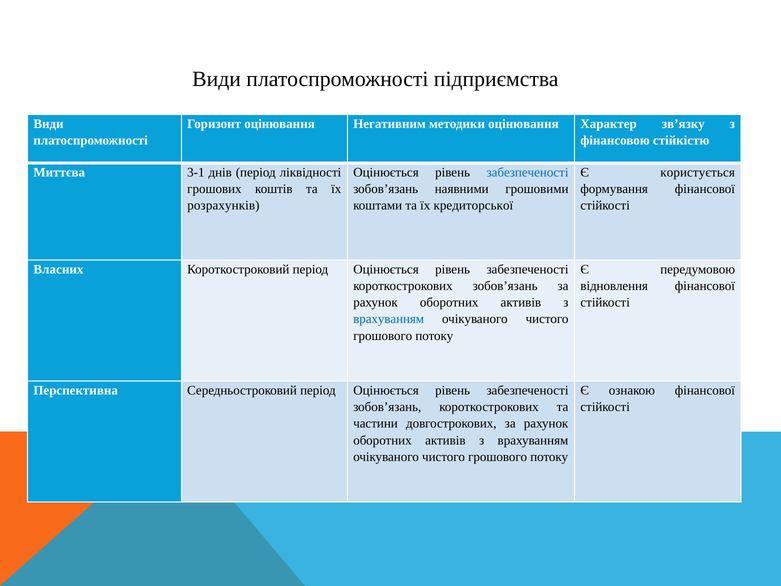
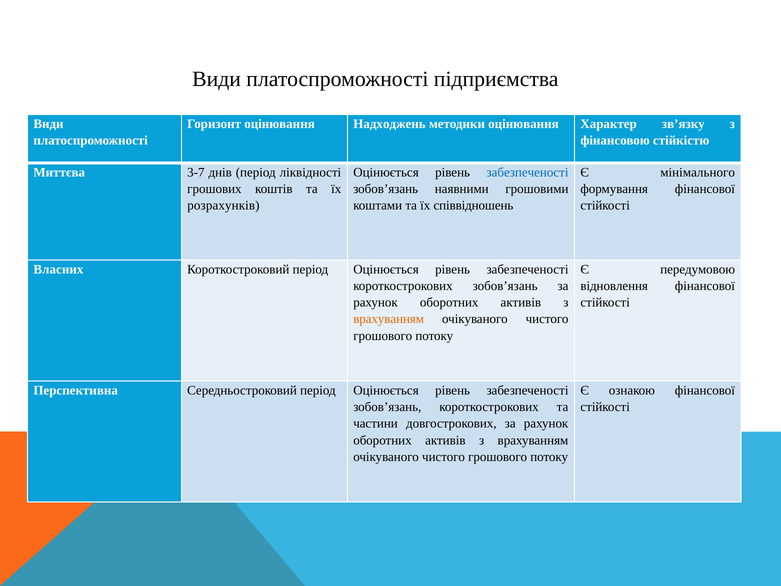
Негативним: Негативним -> Надходжень
3-1: 3-1 -> 3-7
користується: користується -> мінімального
кредиторської: кредиторської -> співвідношень
врахуванням at (389, 319) colour: blue -> orange
